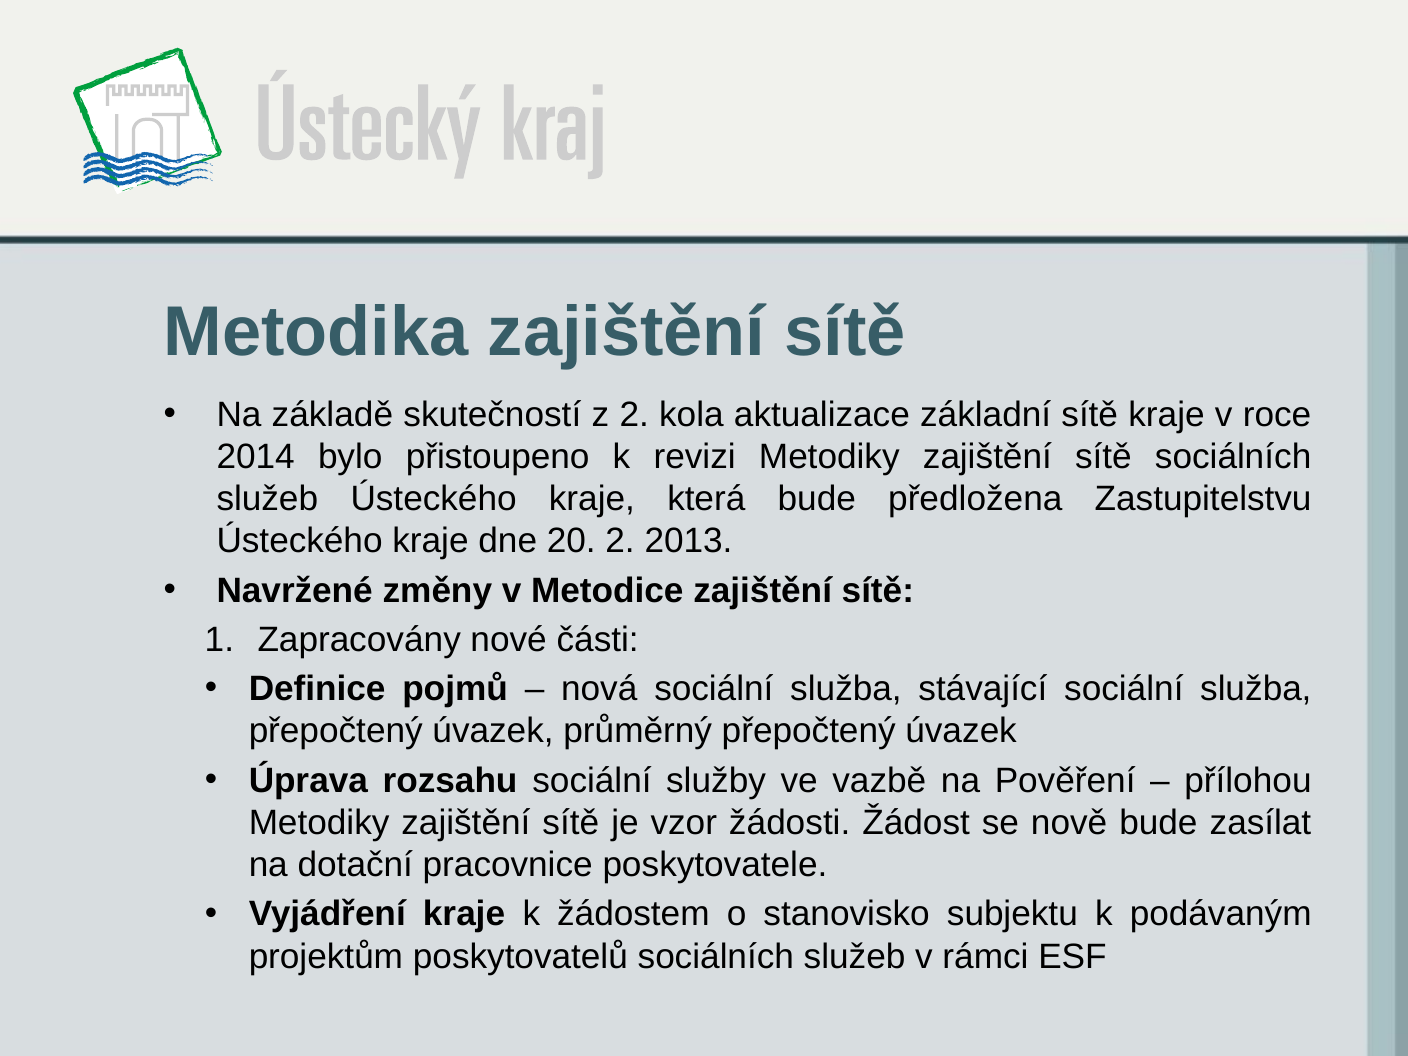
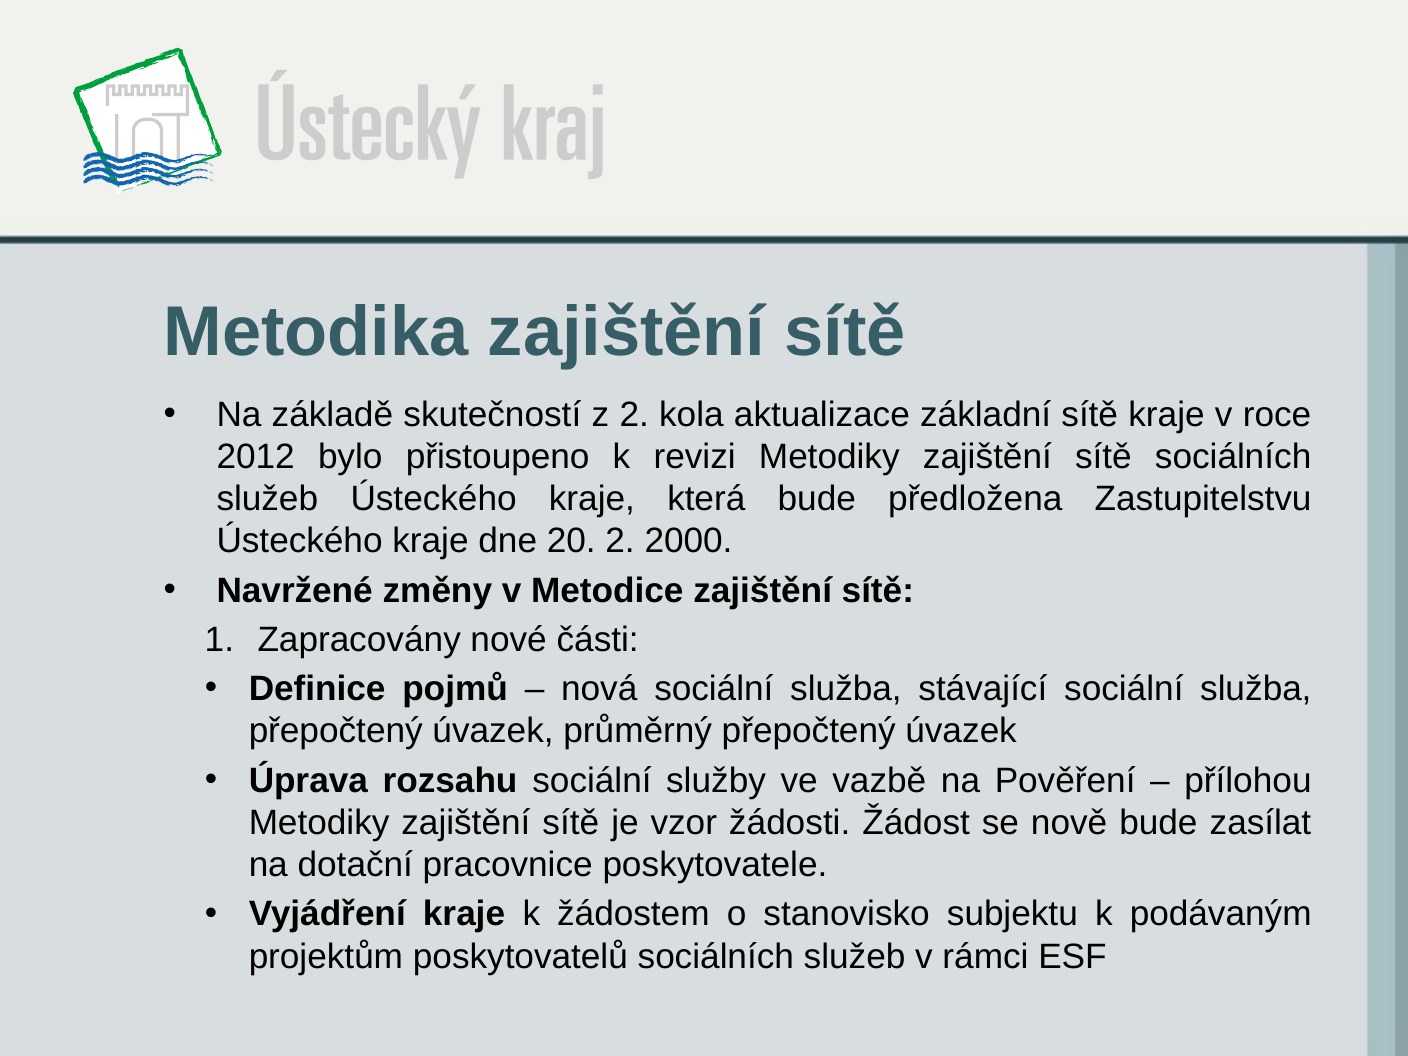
2014: 2014 -> 2012
2013: 2013 -> 2000
